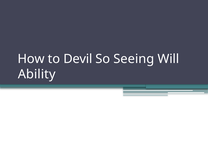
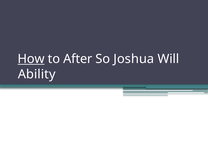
How underline: none -> present
Devil: Devil -> After
Seeing: Seeing -> Joshua
